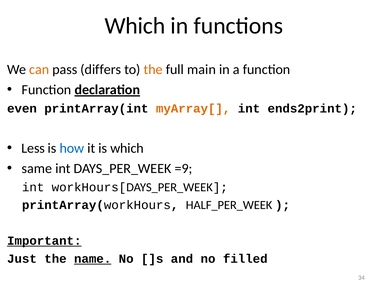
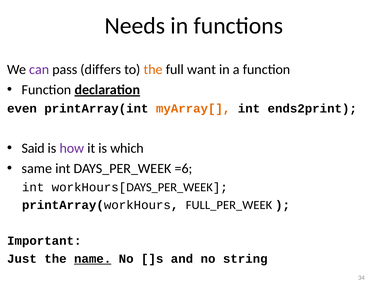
Which at (135, 26): Which -> Needs
can colour: orange -> purple
main: main -> want
Less: Less -> Said
how colour: blue -> purple
=9: =9 -> =6
HALF_PER_WEEK: HALF_PER_WEEK -> FULL_PER_WEEK
Important underline: present -> none
filled: filled -> string
